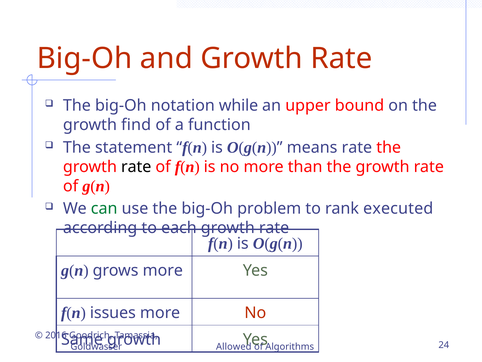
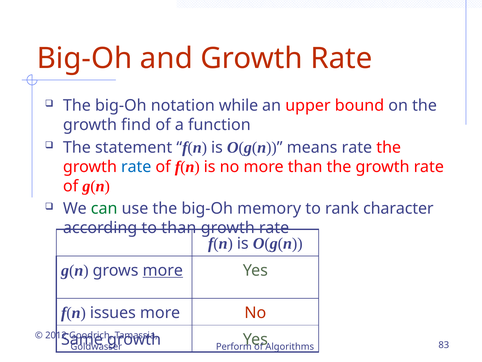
rate at (136, 167) colour: black -> blue
problem: problem -> memory
executed: executed -> character
to each: each -> than
more at (163, 270) underline: none -> present
2016: 2016 -> 2012
Allowed: Allowed -> Perform
24: 24 -> 83
